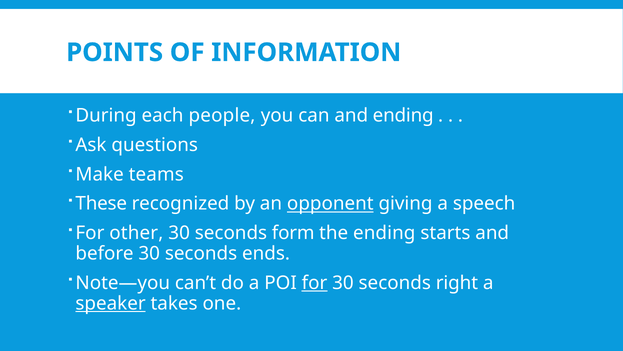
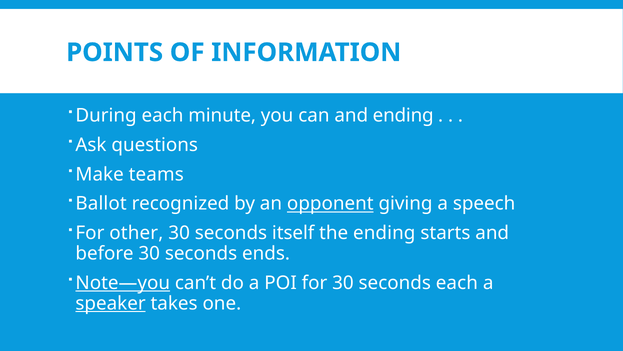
people: people -> minute
These: These -> Ballot
form: form -> itself
Note—you underline: none -> present
for at (314, 283) underline: present -> none
seconds right: right -> each
